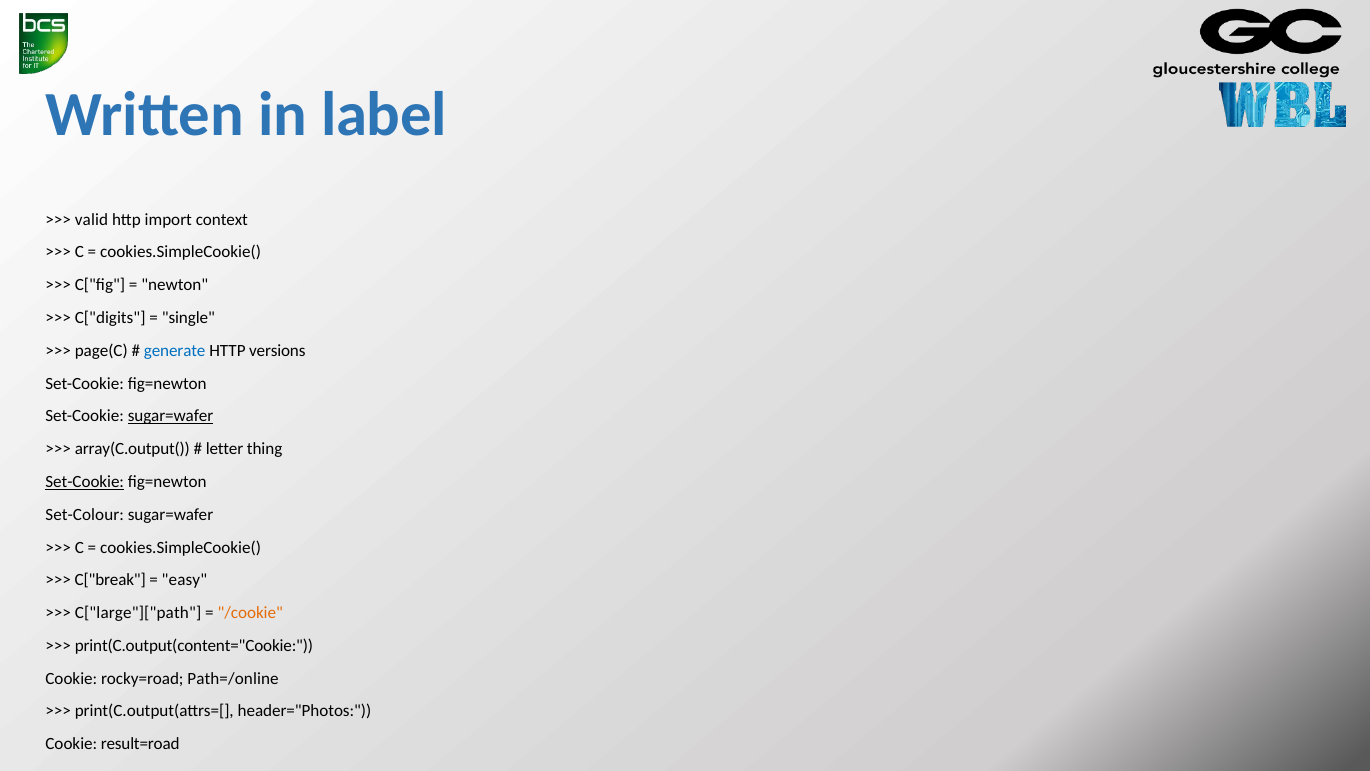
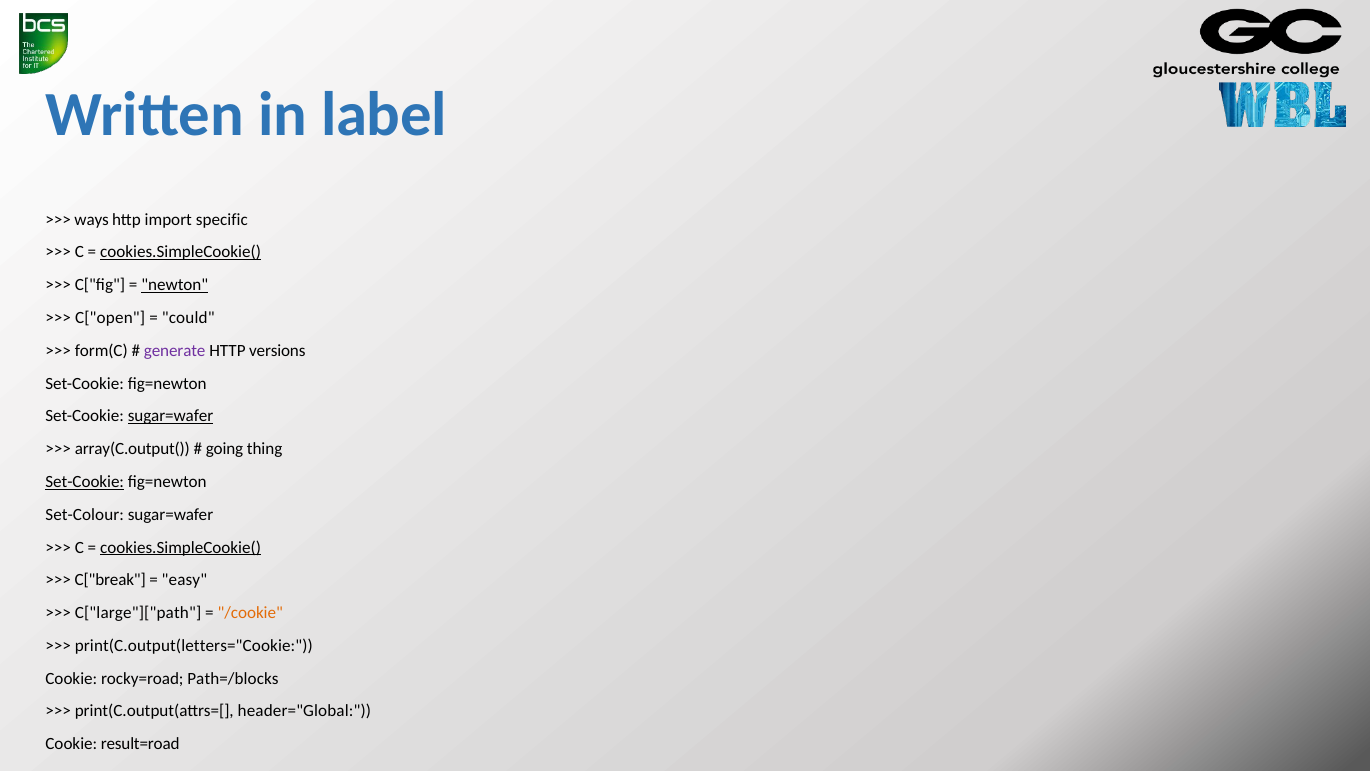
valid: valid -> ways
context: context -> specific
cookies.SimpleCookie( at (181, 252) underline: none -> present
newton underline: none -> present
C["digits: C["digits -> C["open
single: single -> could
page(C: page(C -> form(C
generate colour: blue -> purple
letter: letter -> going
cookies.SimpleCookie( at (181, 547) underline: none -> present
print(C.output(content="Cookie: print(C.output(content="Cookie -> print(C.output(letters="Cookie
Path=/online: Path=/online -> Path=/blocks
header="Photos: header="Photos -> header="Global
